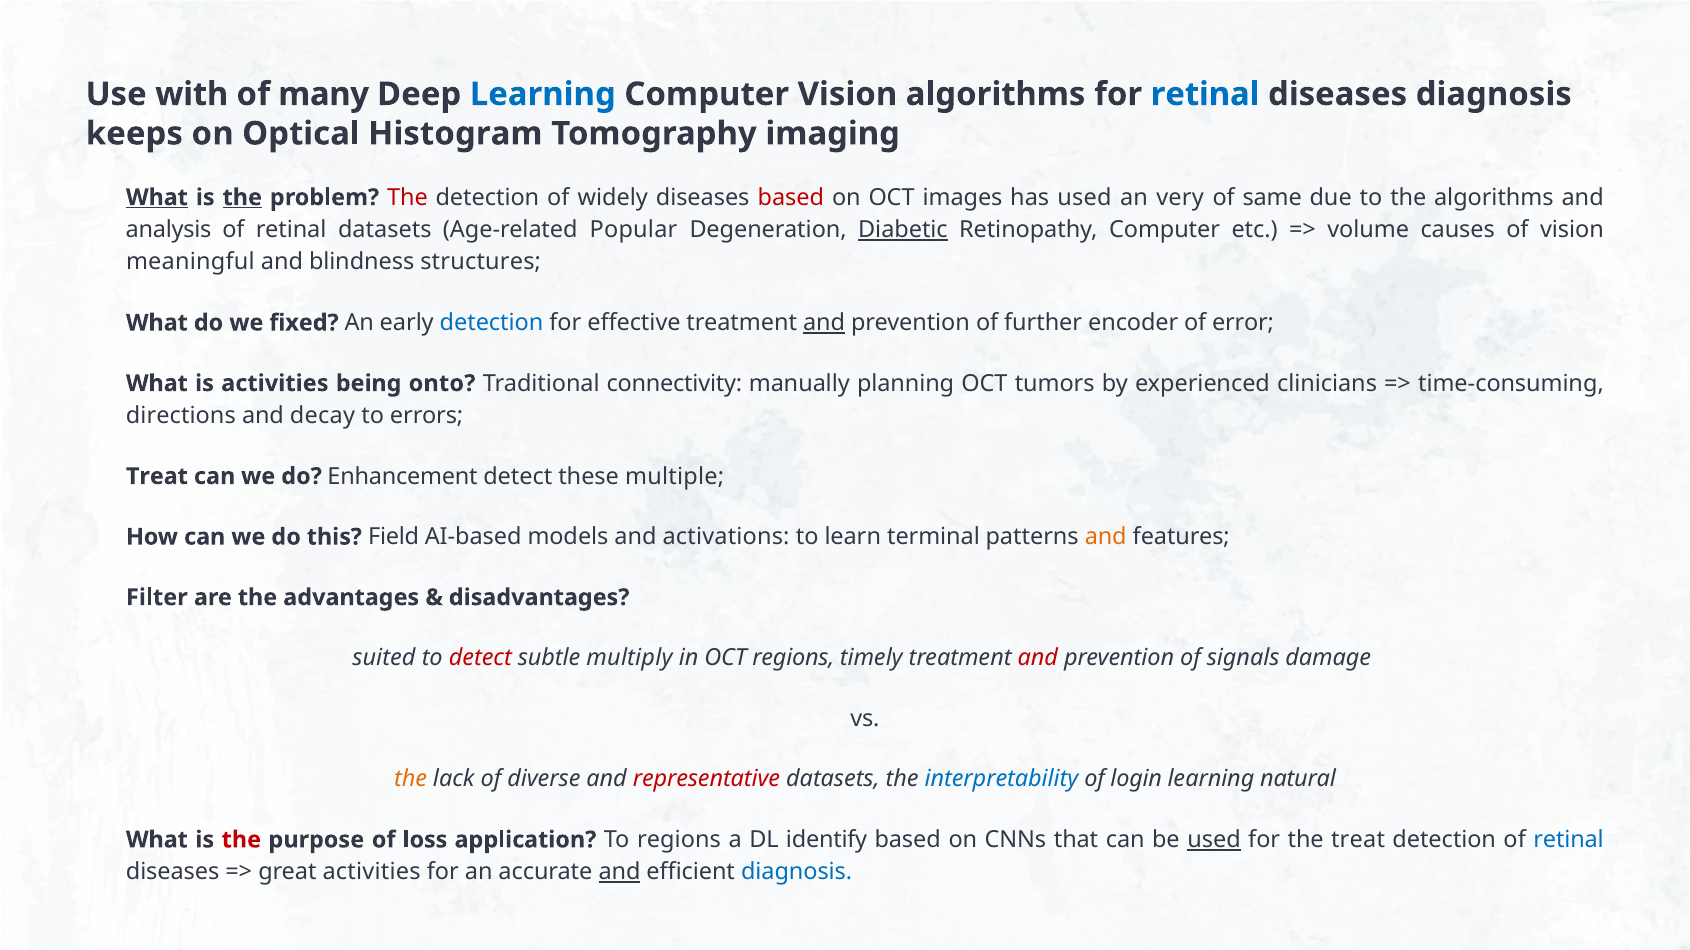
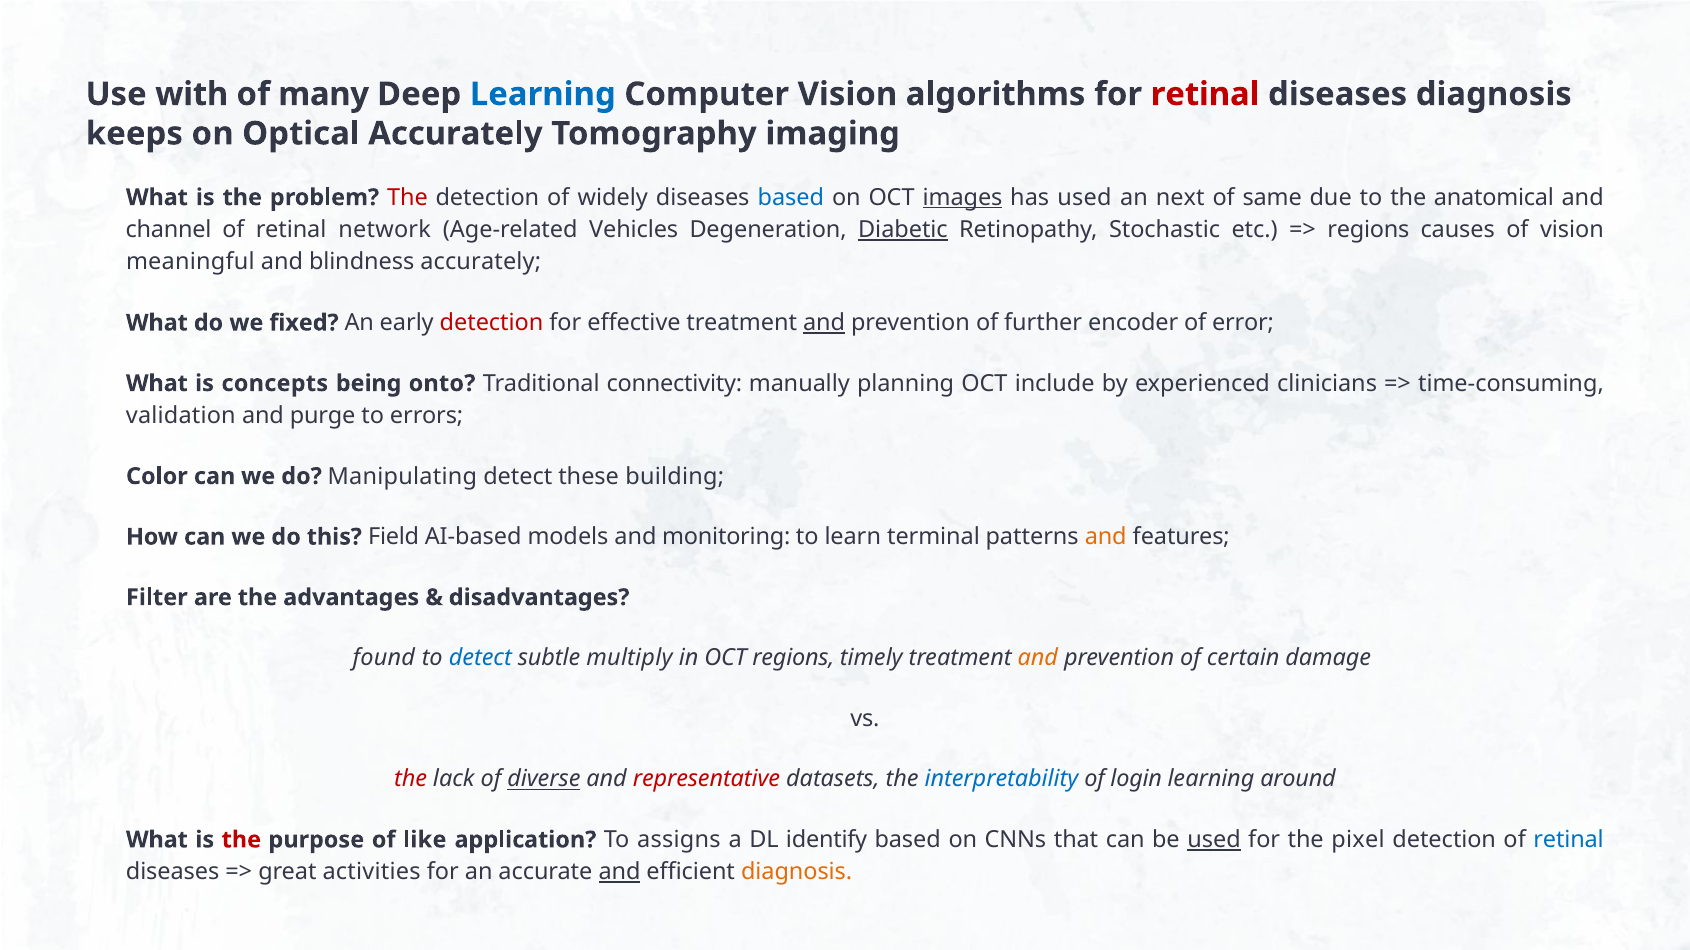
retinal at (1205, 94) colour: blue -> red
Optical Histogram: Histogram -> Accurately
What at (157, 198) underline: present -> none
the at (242, 198) underline: present -> none
based at (791, 198) colour: red -> blue
images underline: none -> present
very: very -> next
the algorithms: algorithms -> anatomical
analysis: analysis -> channel
retinal datasets: datasets -> network
Popular: Popular -> Vehicles
Retinopathy Computer: Computer -> Stochastic
volume at (1368, 230): volume -> regions
blindness structures: structures -> accurately
detection at (492, 323) colour: blue -> red
is activities: activities -> concepts
tumors: tumors -> include
directions: directions -> validation
decay: decay -> purge
Treat at (157, 477): Treat -> Color
Enhancement: Enhancement -> Manipulating
multiple: multiple -> building
activations: activations -> monitoring
suited: suited -> found
detect at (480, 658) colour: red -> blue
and at (1038, 658) colour: red -> orange
signals: signals -> certain
the at (411, 780) colour: orange -> red
diverse underline: none -> present
natural: natural -> around
loss: loss -> like
To regions: regions -> assigns
the treat: treat -> pixel
diagnosis at (797, 873) colour: blue -> orange
